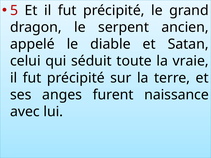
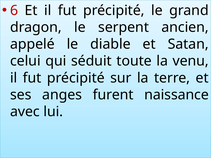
5: 5 -> 6
vraie: vraie -> venu
